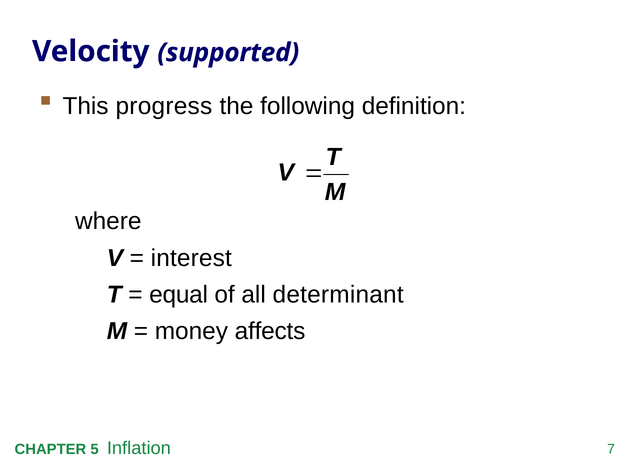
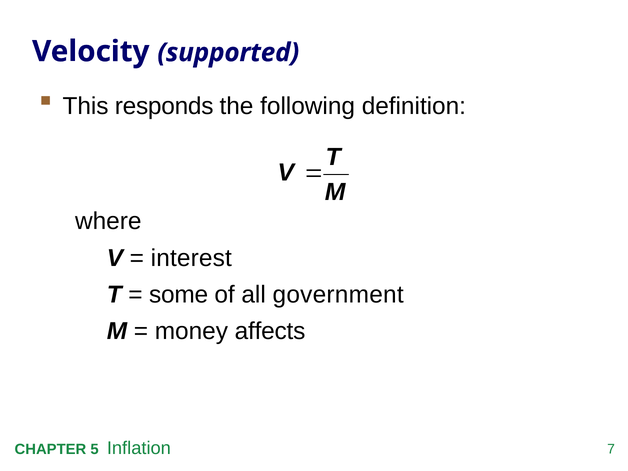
progress: progress -> responds
equal: equal -> some
determinant: determinant -> government
